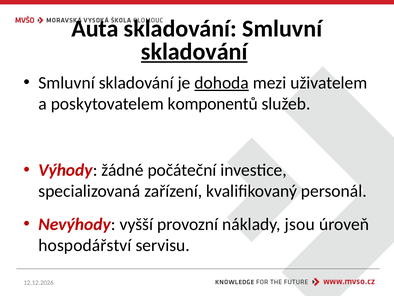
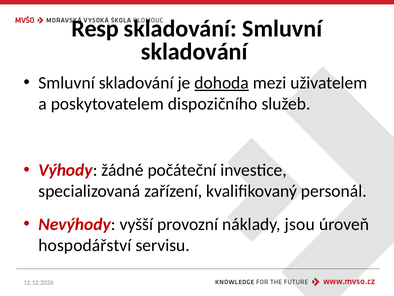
Auta: Auta -> Resp
skladování at (194, 52) underline: present -> none
komponentů: komponentů -> dispozičního
